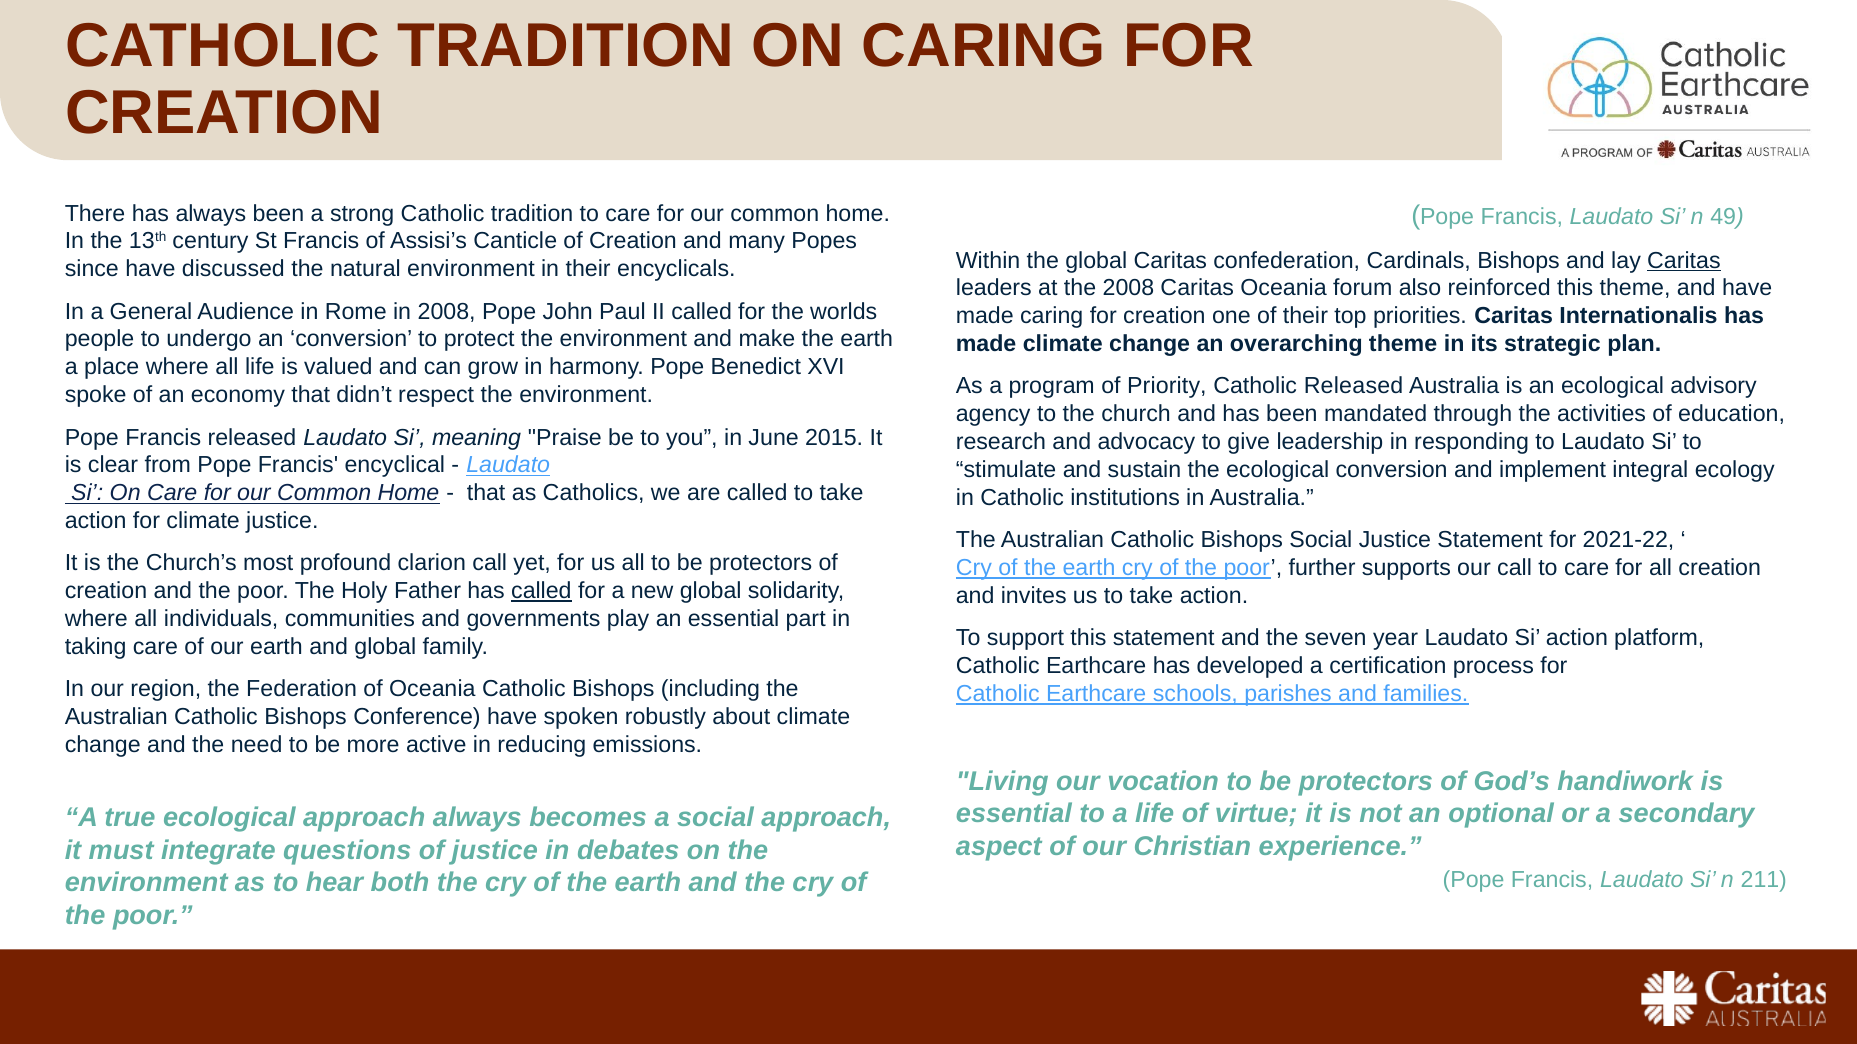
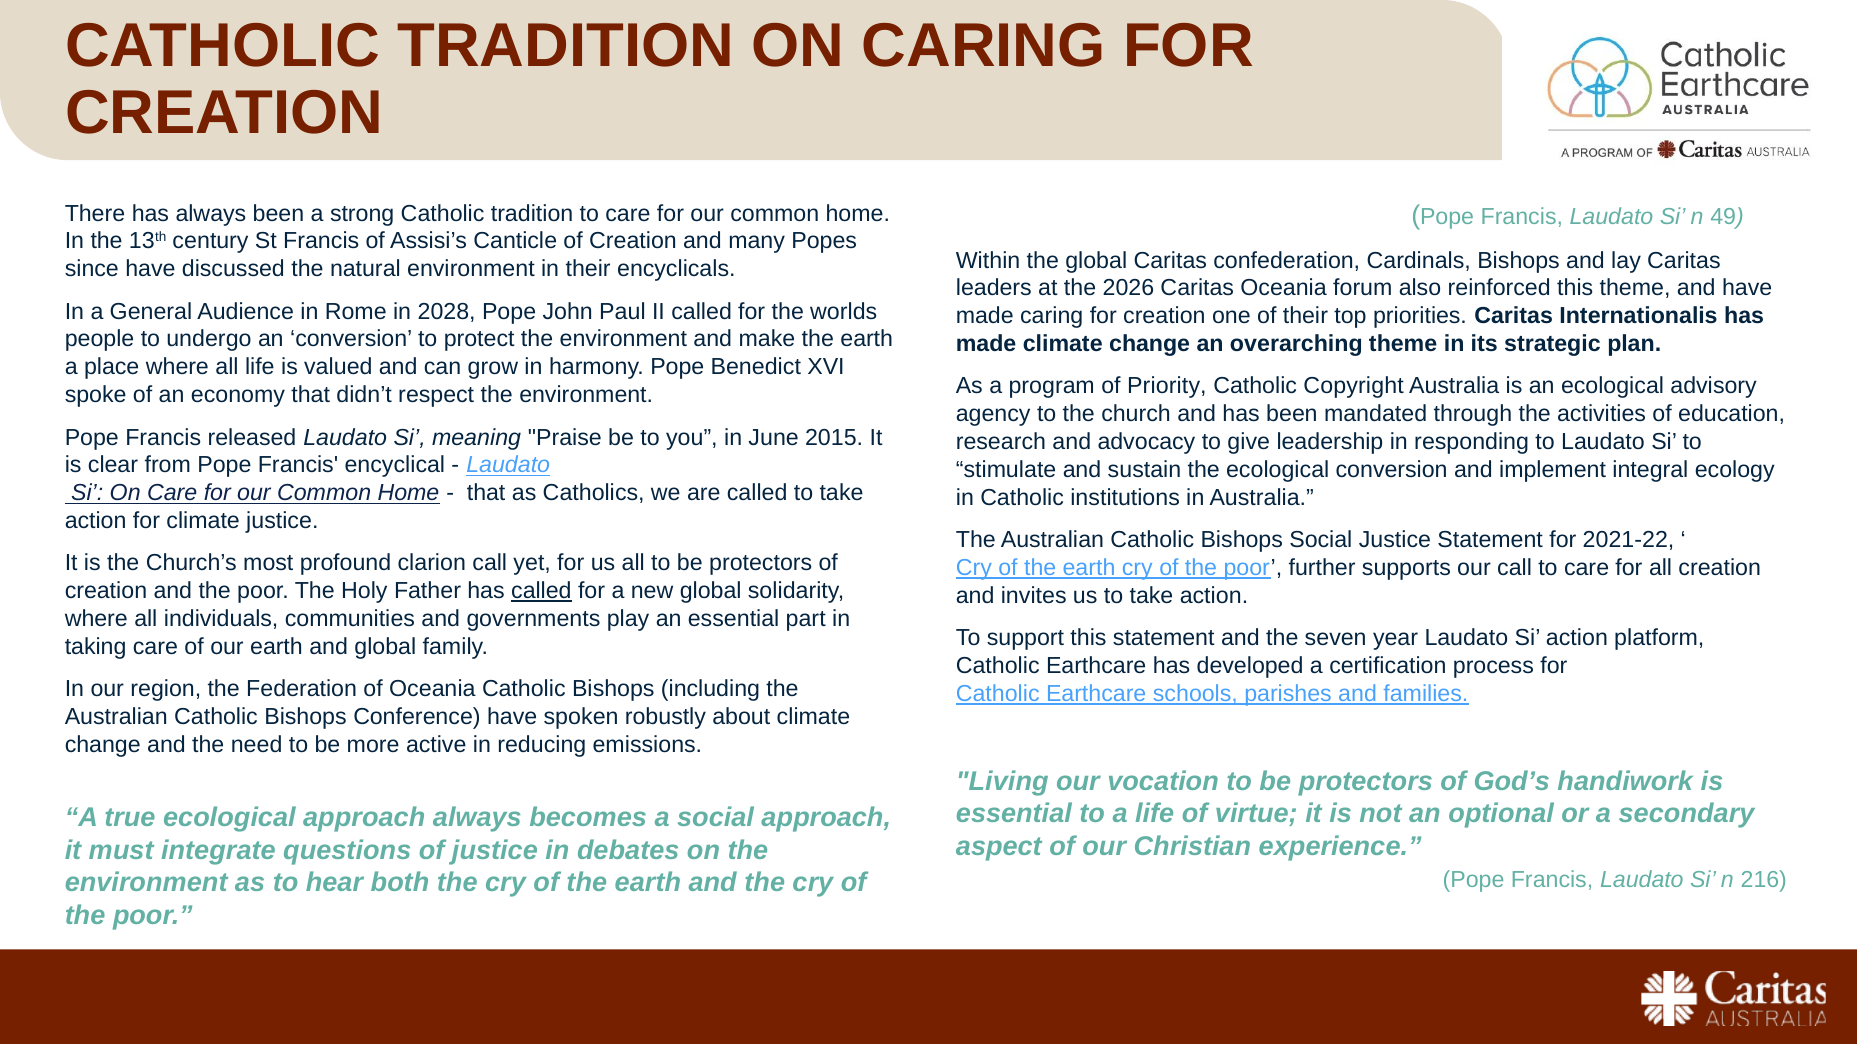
Caritas at (1684, 261) underline: present -> none
the 2008: 2008 -> 2026
in 2008: 2008 -> 2028
Catholic Released: Released -> Copyright
211: 211 -> 216
